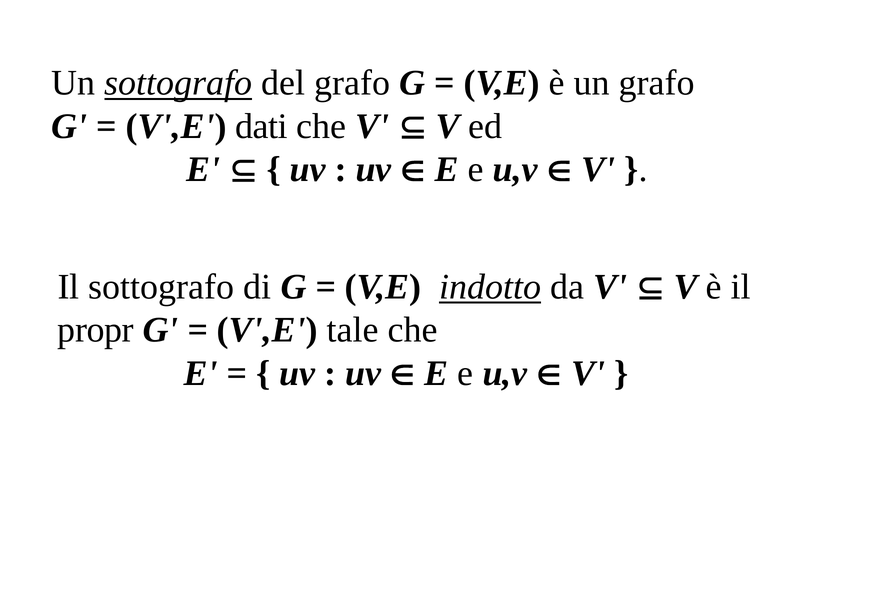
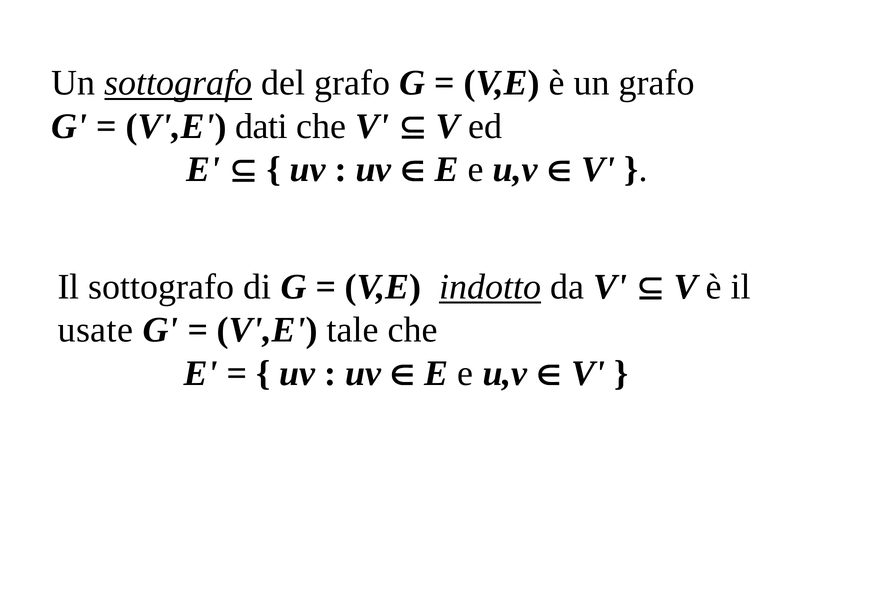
propr: propr -> usate
